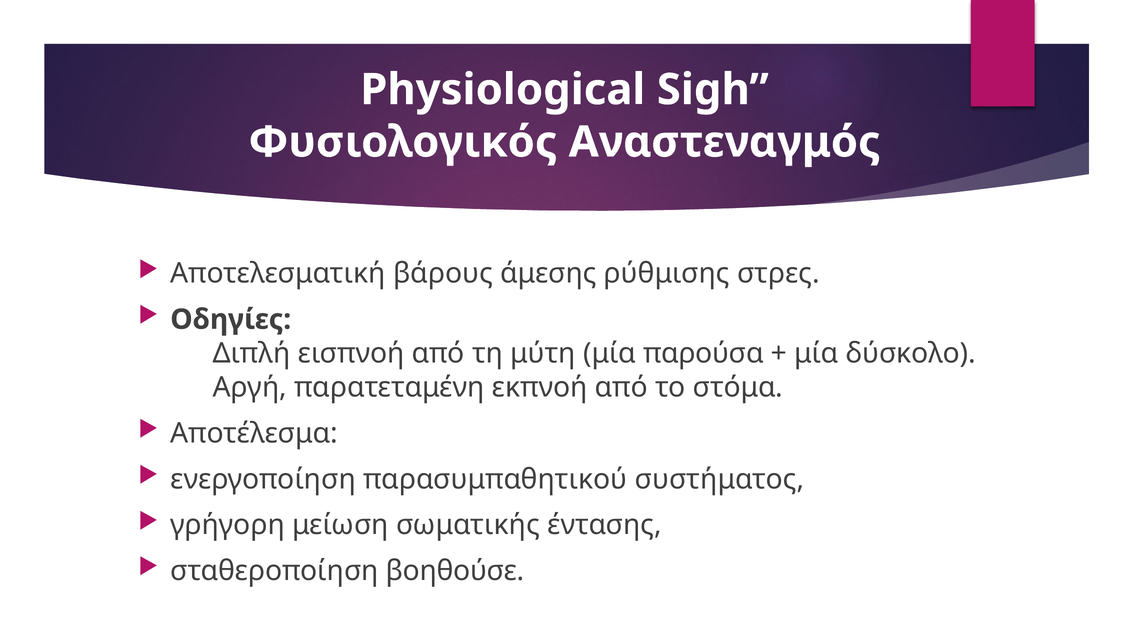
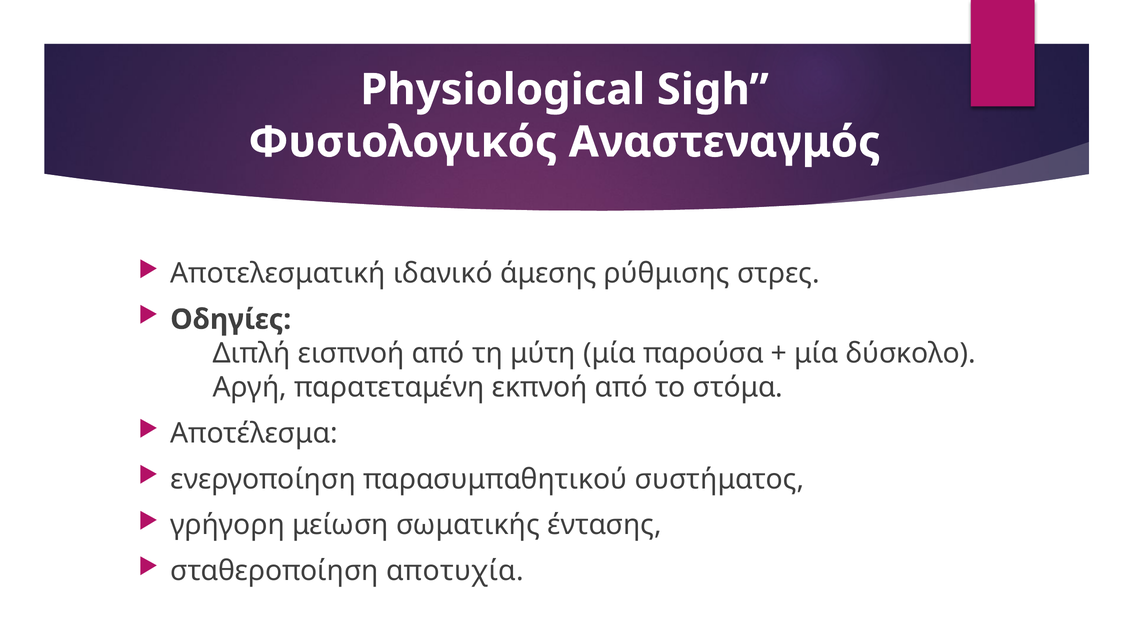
βάρους: βάρους -> ιδανικό
βοηθούσε: βοηθούσε -> αποτυχία
